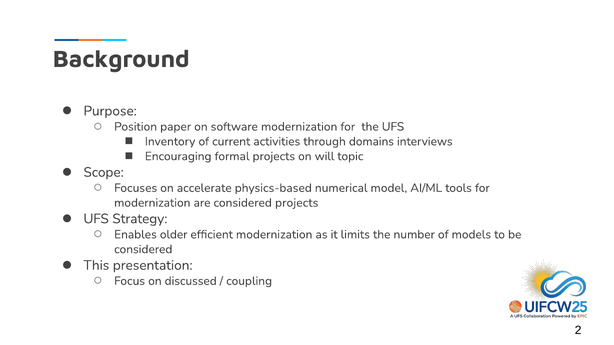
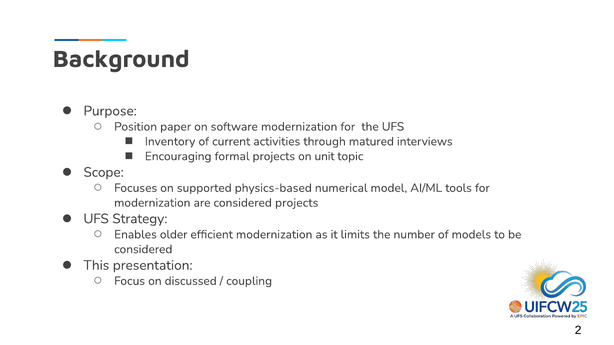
domains: domains -> matured
will: will -> unit
accelerate: accelerate -> supported
